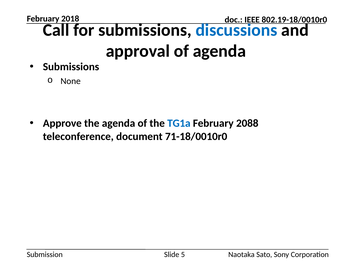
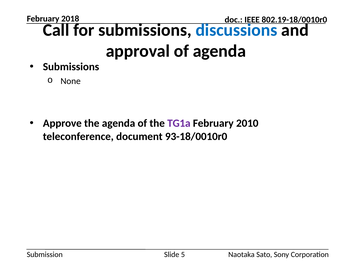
TG1a colour: blue -> purple
2088: 2088 -> 2010
71-18/0010r0: 71-18/0010r0 -> 93-18/0010r0
